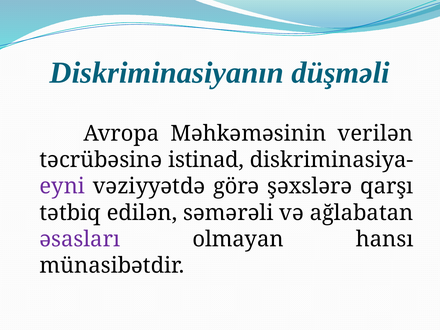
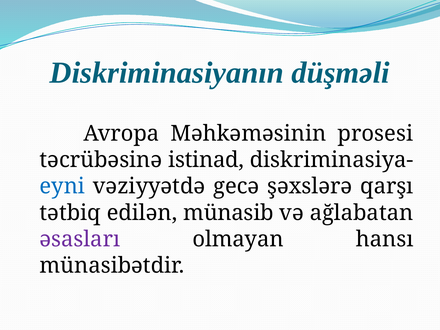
verilən: verilən -> prosesi
eyni colour: purple -> blue
görə: görə -> gecə
səmərəli: səmərəli -> münasib
